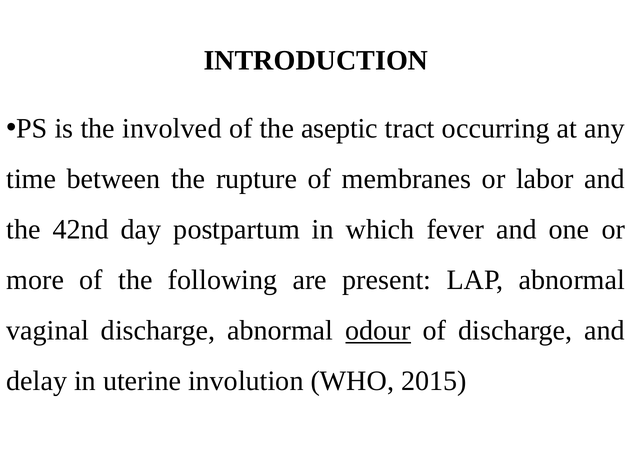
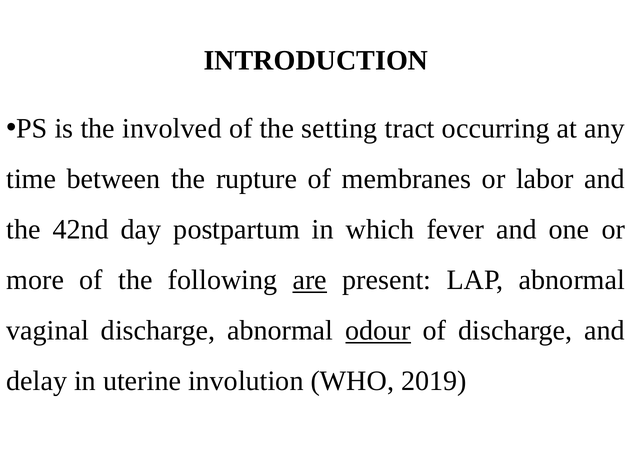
aseptic: aseptic -> setting
are underline: none -> present
2015: 2015 -> 2019
